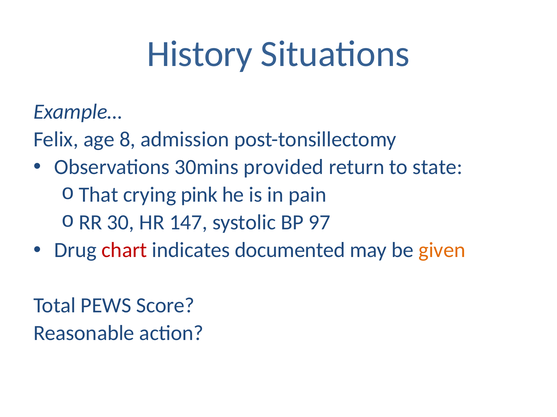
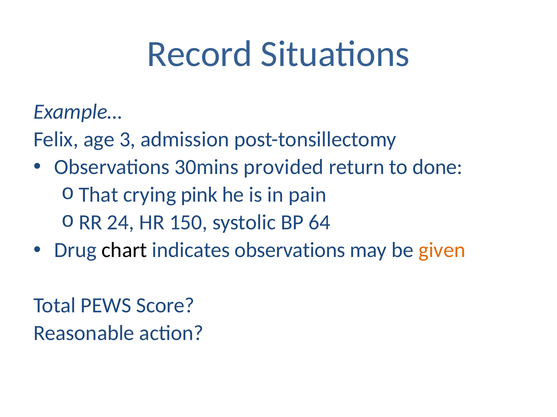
History: History -> Record
8: 8 -> 3
state: state -> done
30: 30 -> 24
147: 147 -> 150
97: 97 -> 64
chart colour: red -> black
indicates documented: documented -> observations
